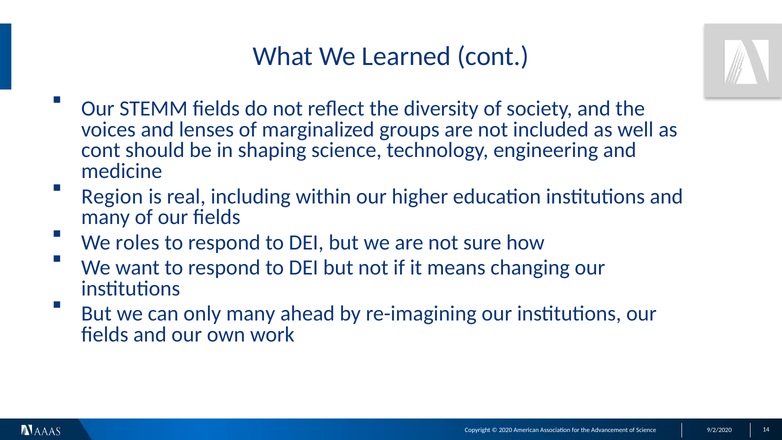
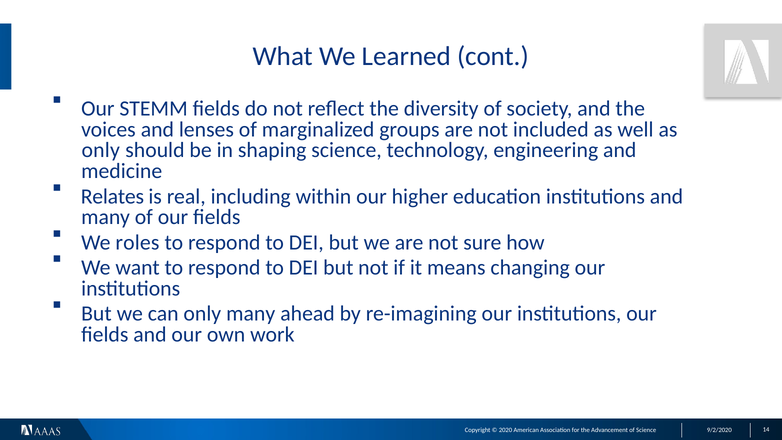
cont at (101, 150): cont -> only
Region: Region -> Relates
